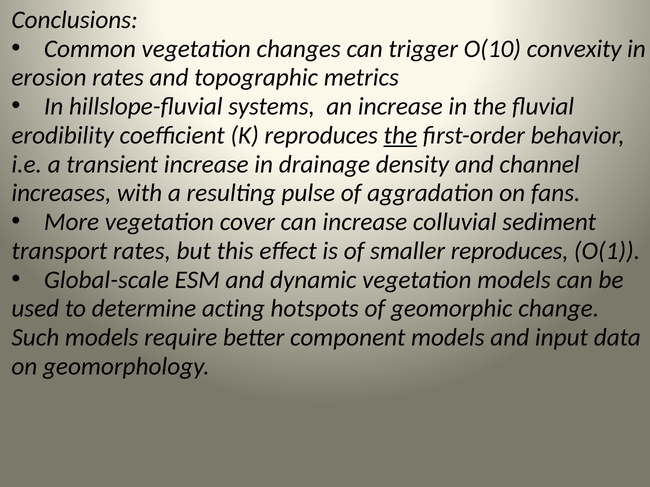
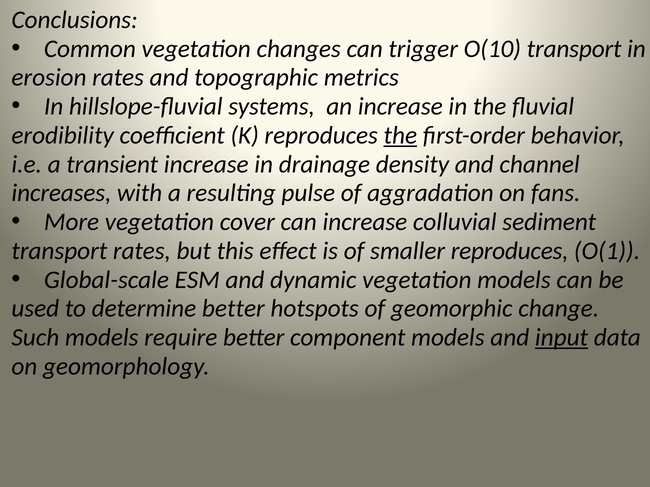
O(10 convexity: convexity -> transport
determine acting: acting -> better
input underline: none -> present
